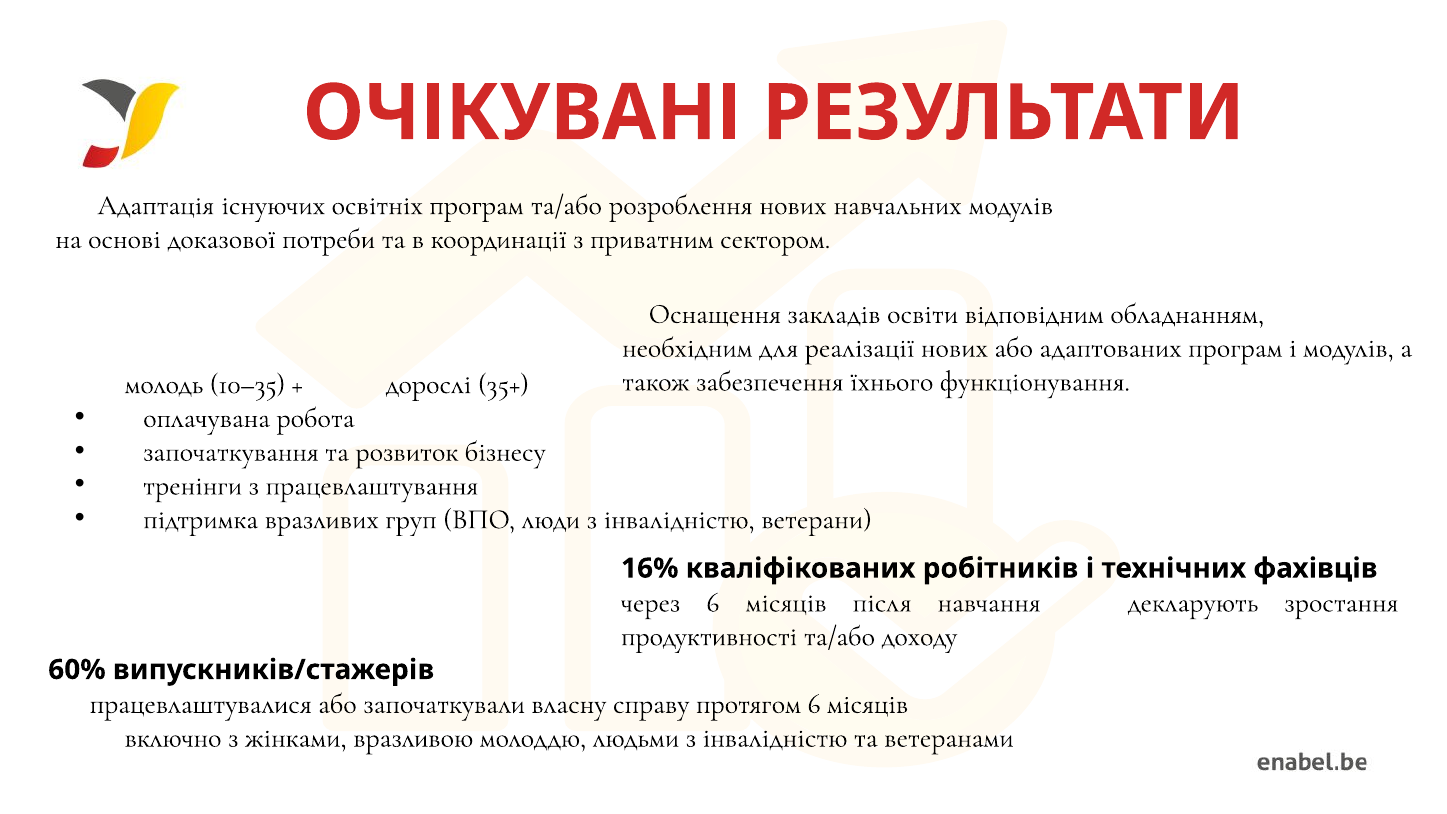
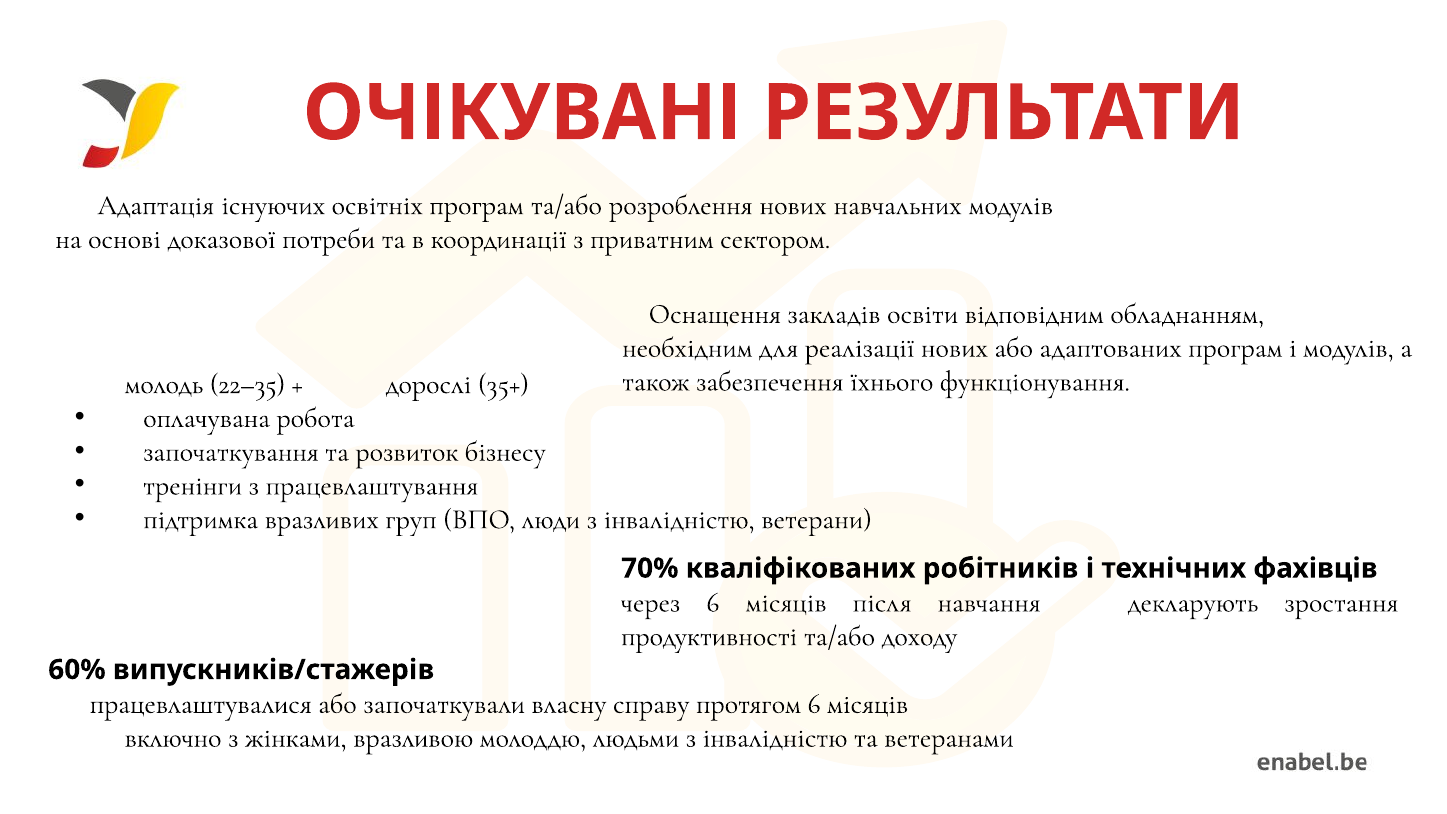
10–35: 10–35 -> 22–35
16%: 16% -> 70%
